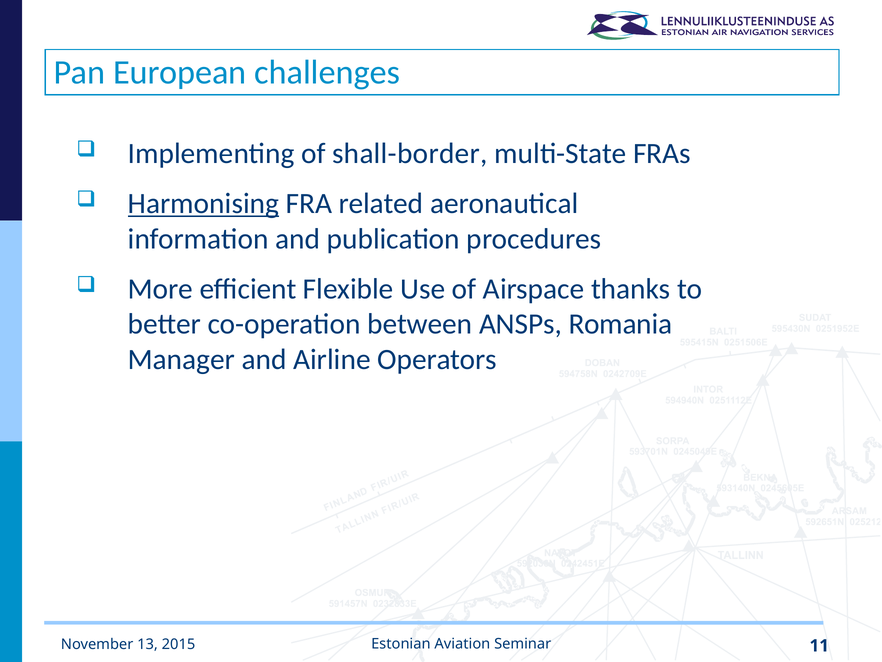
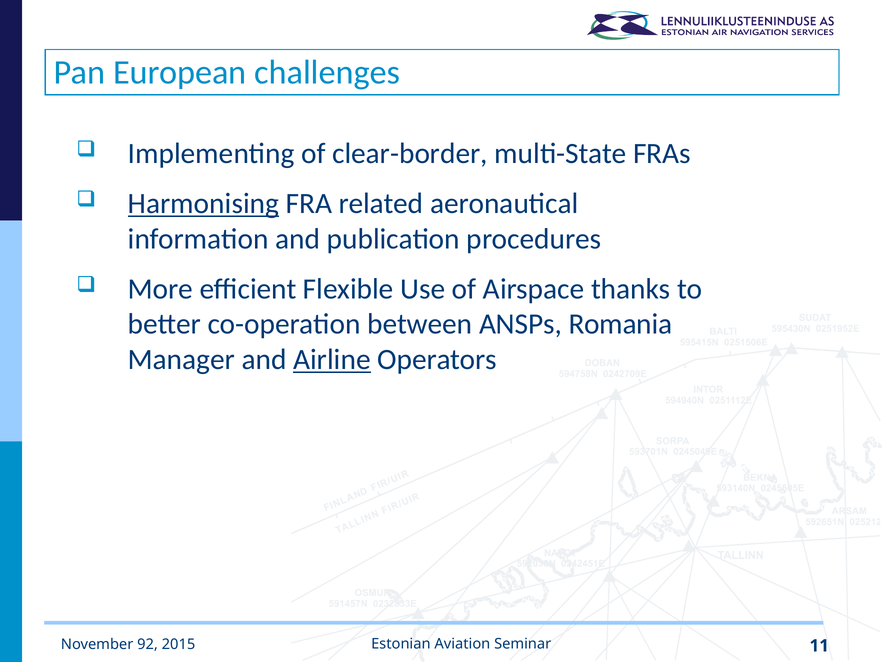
shall-border: shall-border -> clear-border
Airline underline: none -> present
13: 13 -> 92
